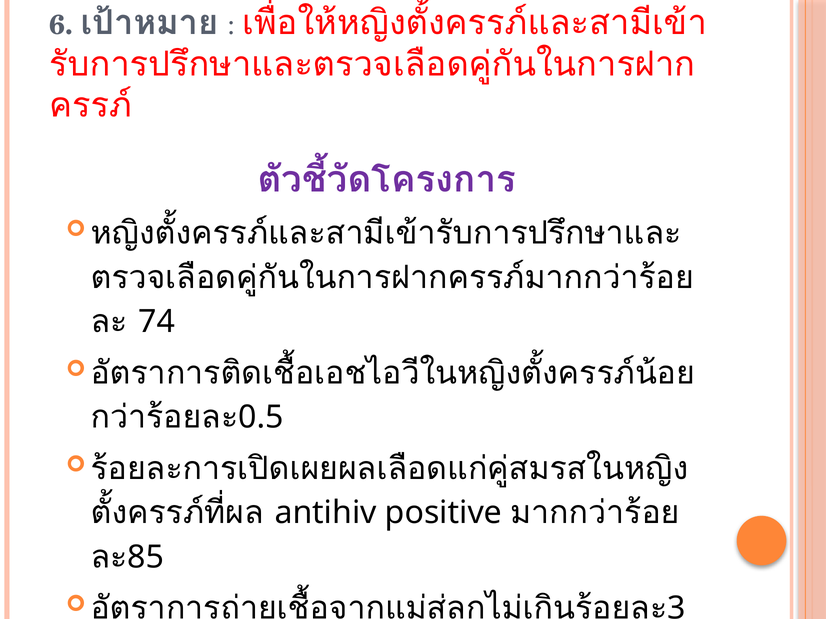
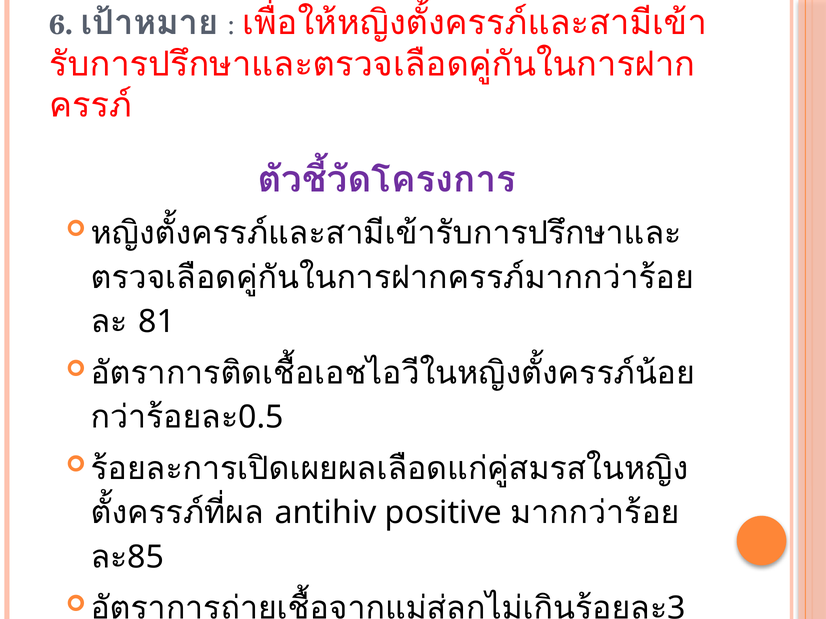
74: 74 -> 81
